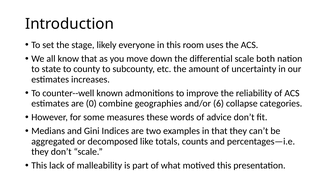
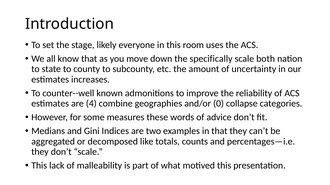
differential: differential -> specifically
0: 0 -> 4
6: 6 -> 0
